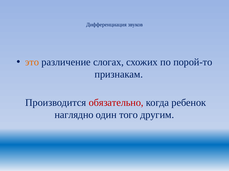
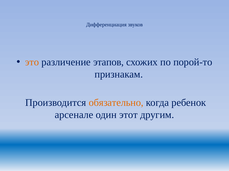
слогах: слогах -> этапов
обязательно colour: red -> orange
наглядно: наглядно -> арсенале
того: того -> этот
